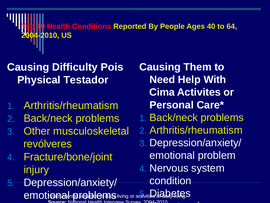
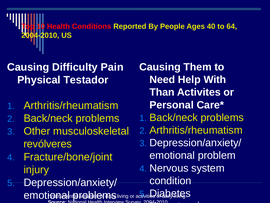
Pois: Pois -> Pain
Cima: Cima -> Than
